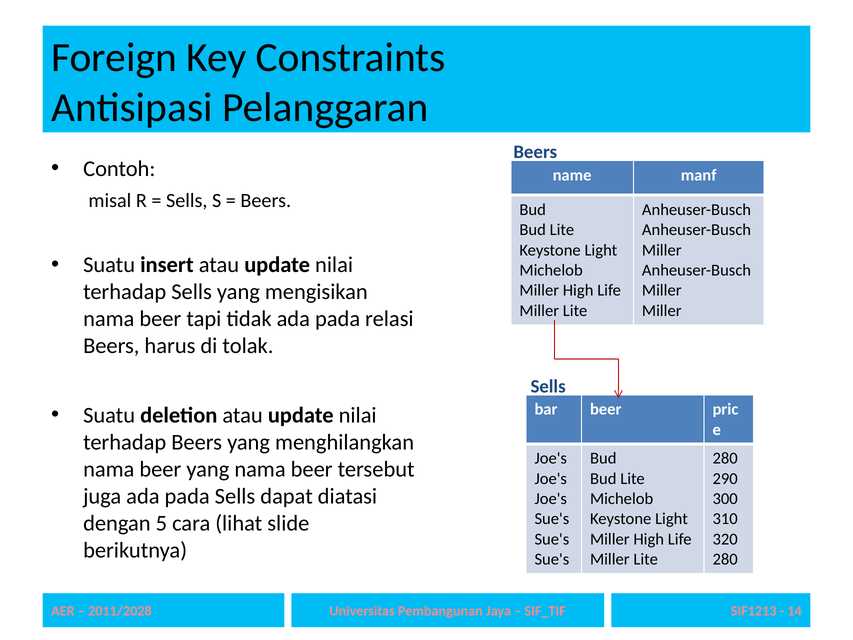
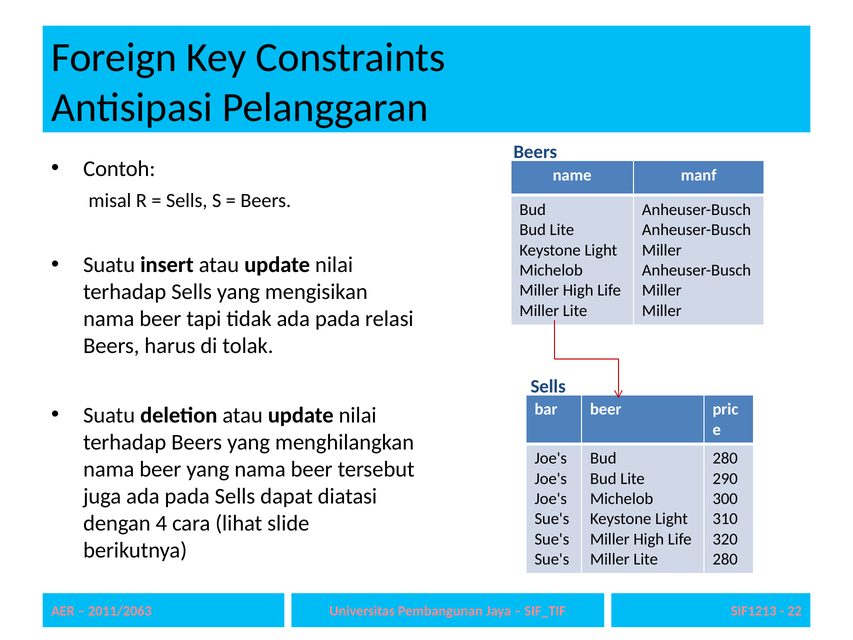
5: 5 -> 4
2011/2028: 2011/2028 -> 2011/2063
14: 14 -> 22
